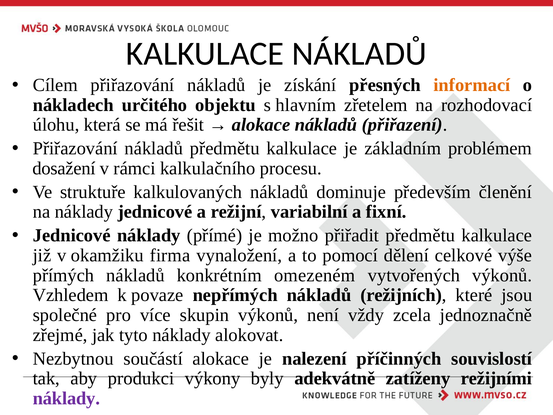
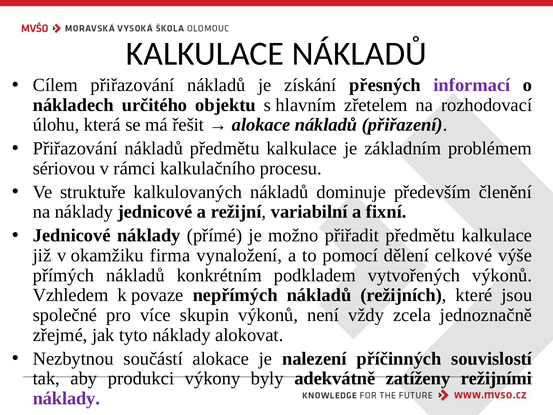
informací colour: orange -> purple
dosažení: dosažení -> sériovou
omezeném: omezeném -> podkladem
